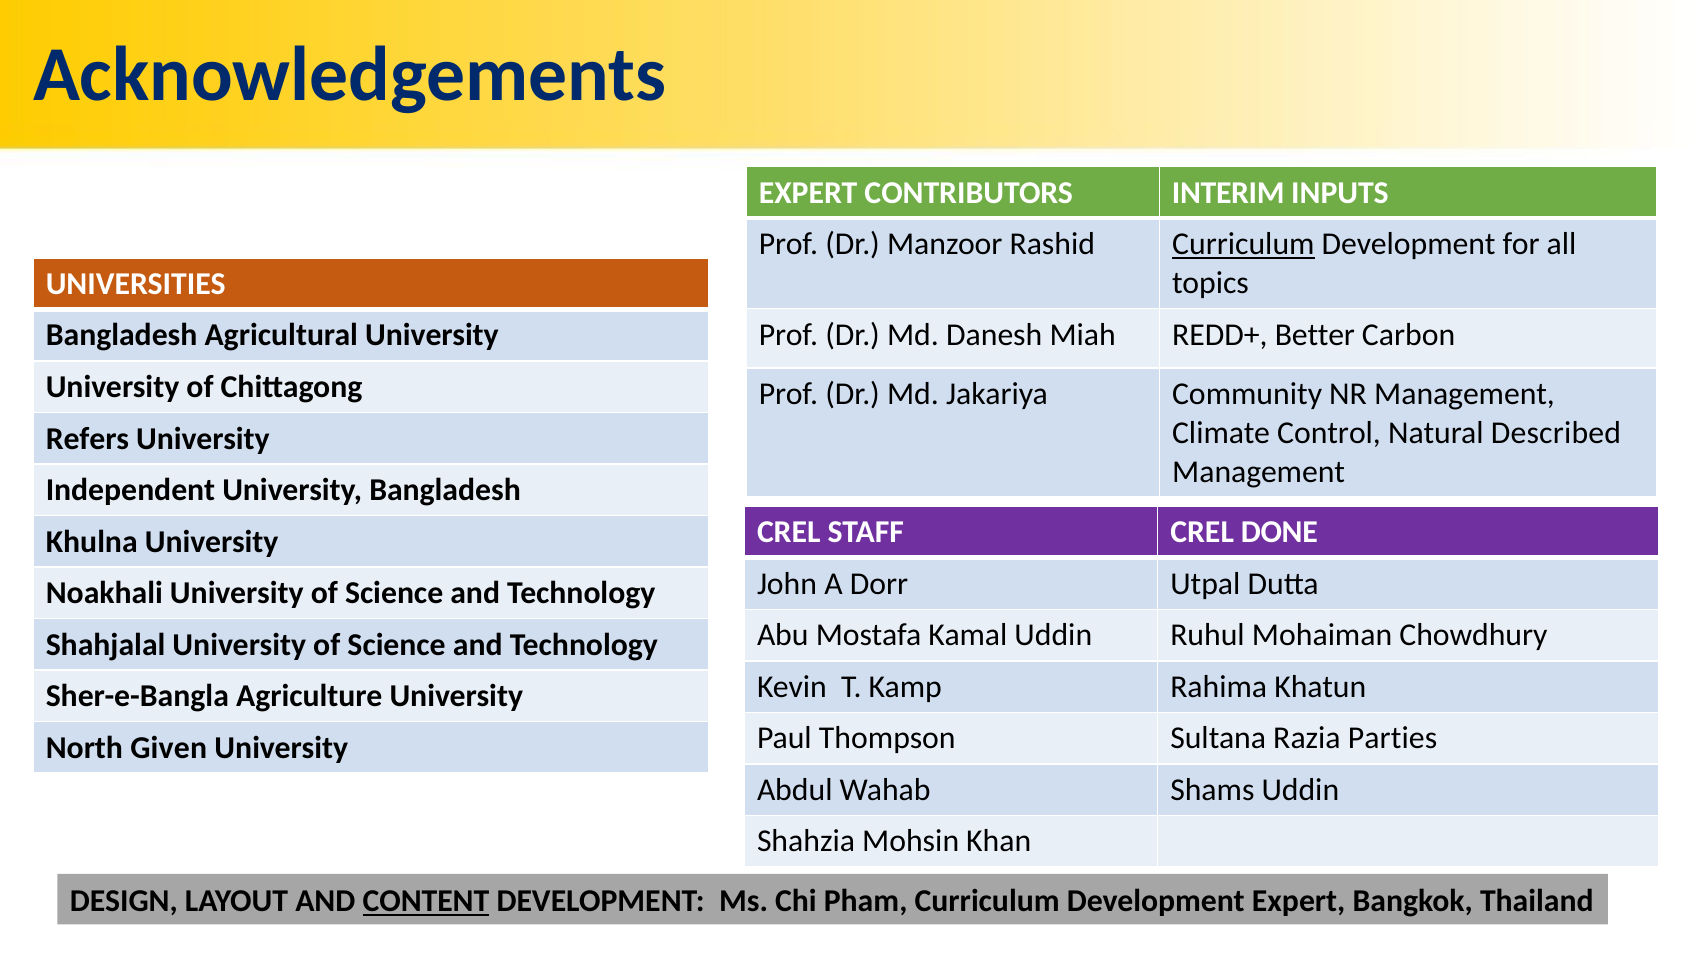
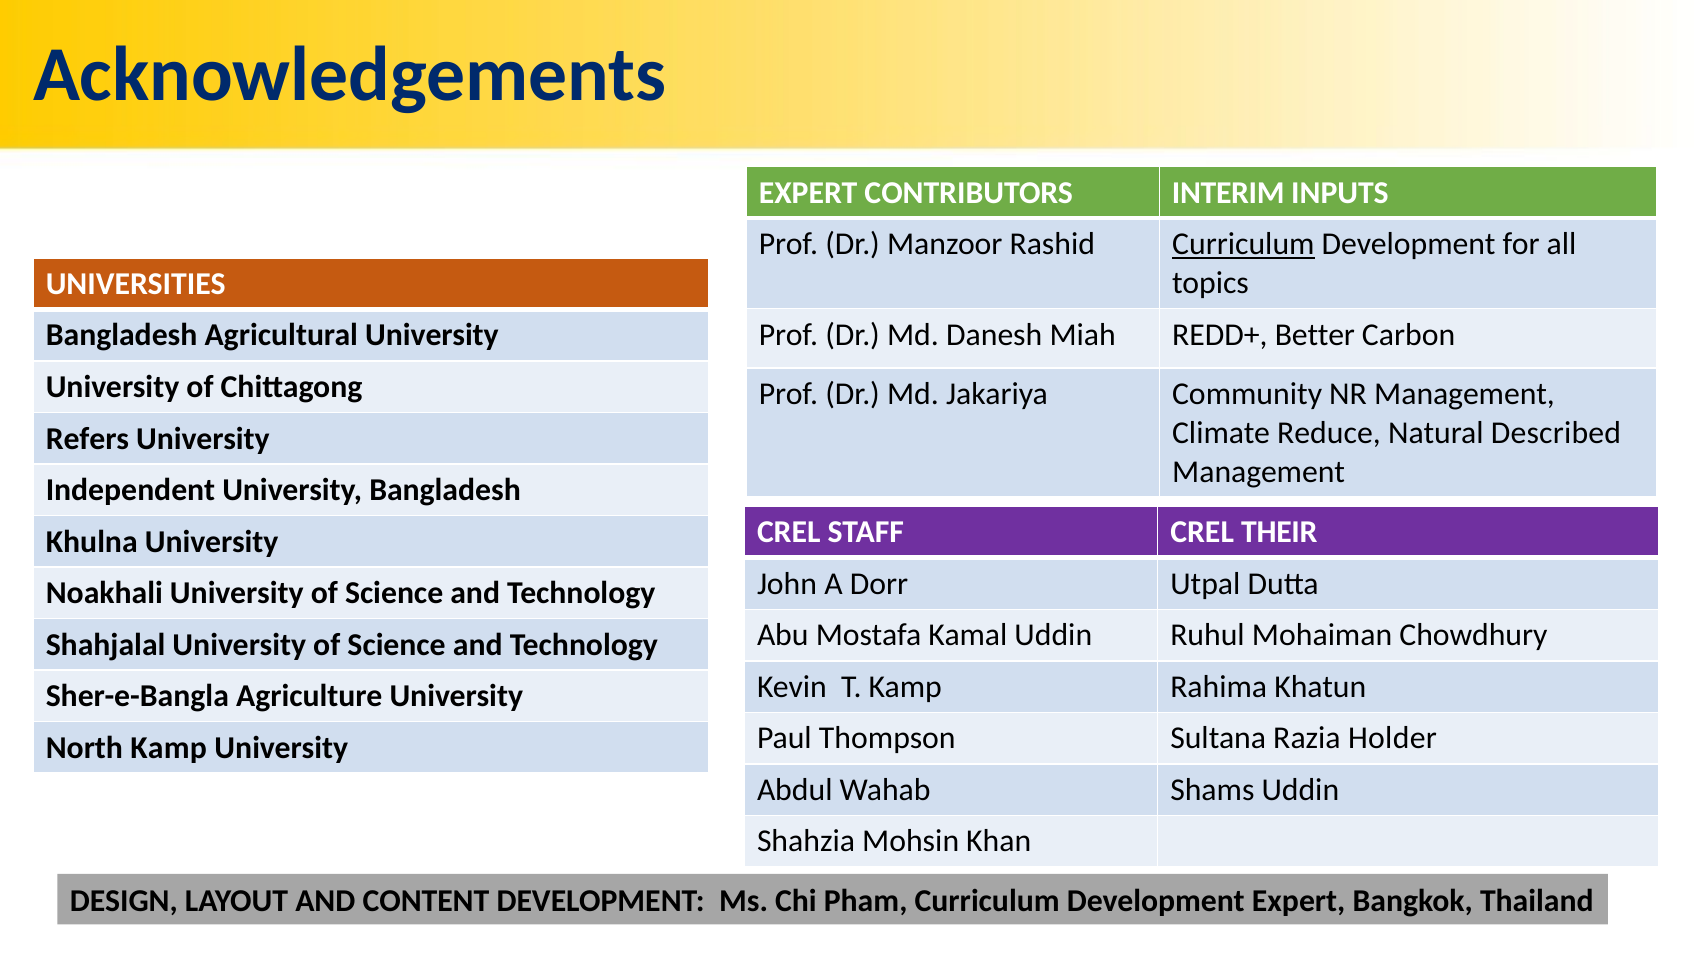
Control: Control -> Reduce
DONE: DONE -> THEIR
Parties: Parties -> Holder
North Given: Given -> Kamp
CONTENT underline: present -> none
